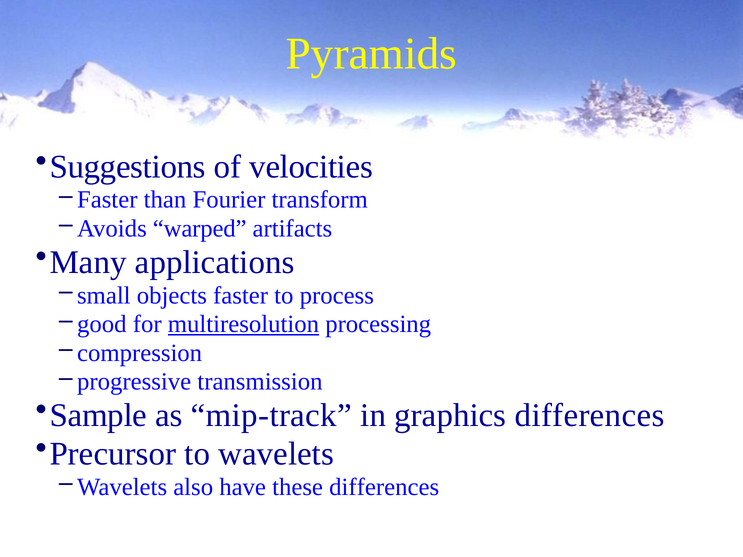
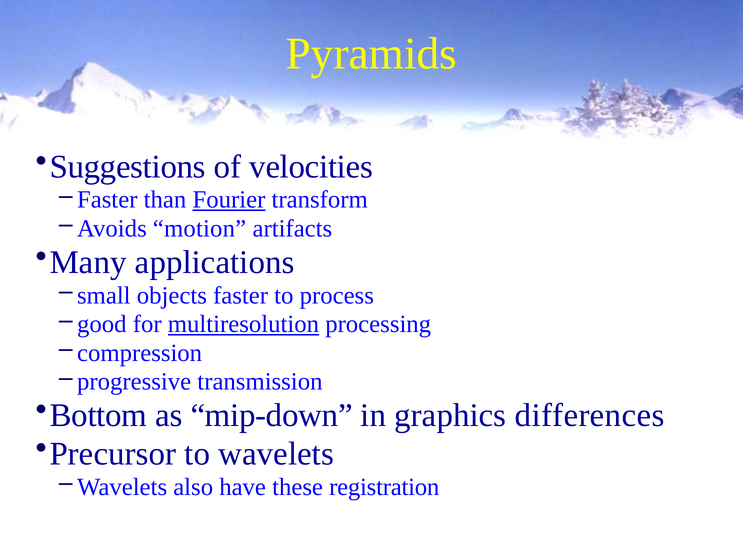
Fourier underline: none -> present
Avoids warped: warped -> motion
Sample: Sample -> Bottom
mip-track: mip-track -> mip-down
these differences: differences -> registration
